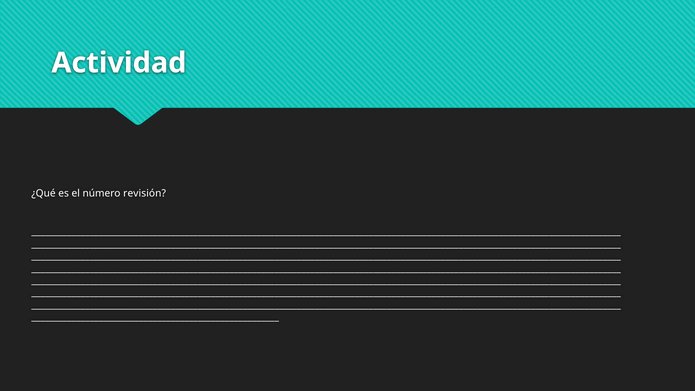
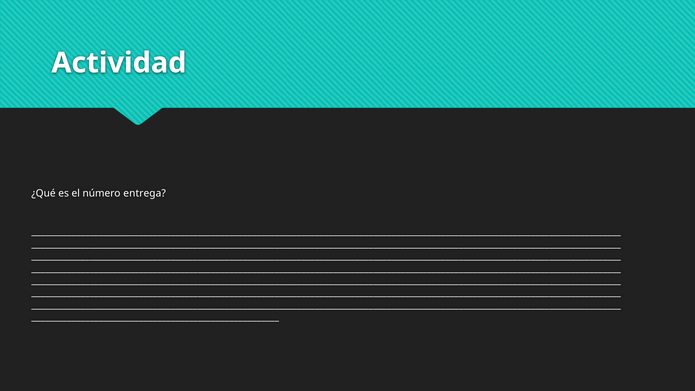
revisión: revisión -> entrega
